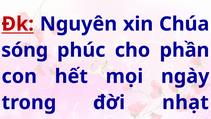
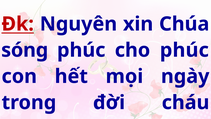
cho phần: phần -> phúc
nhạt: nhạt -> cháu
